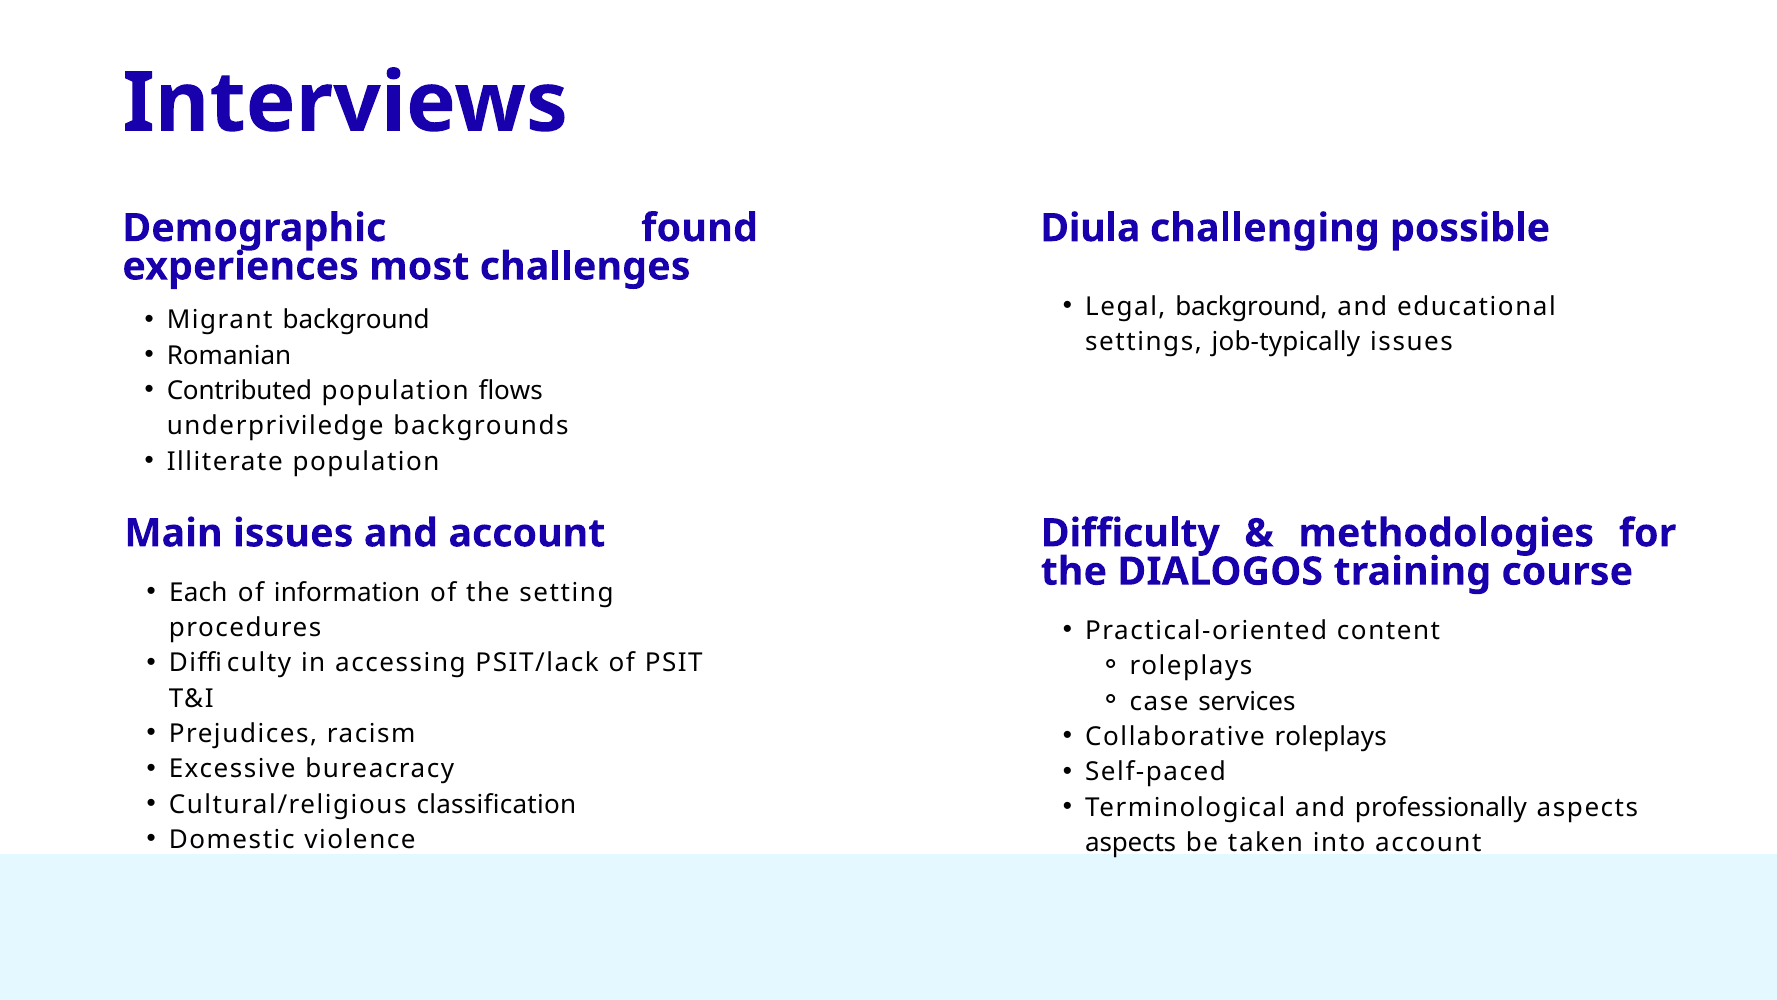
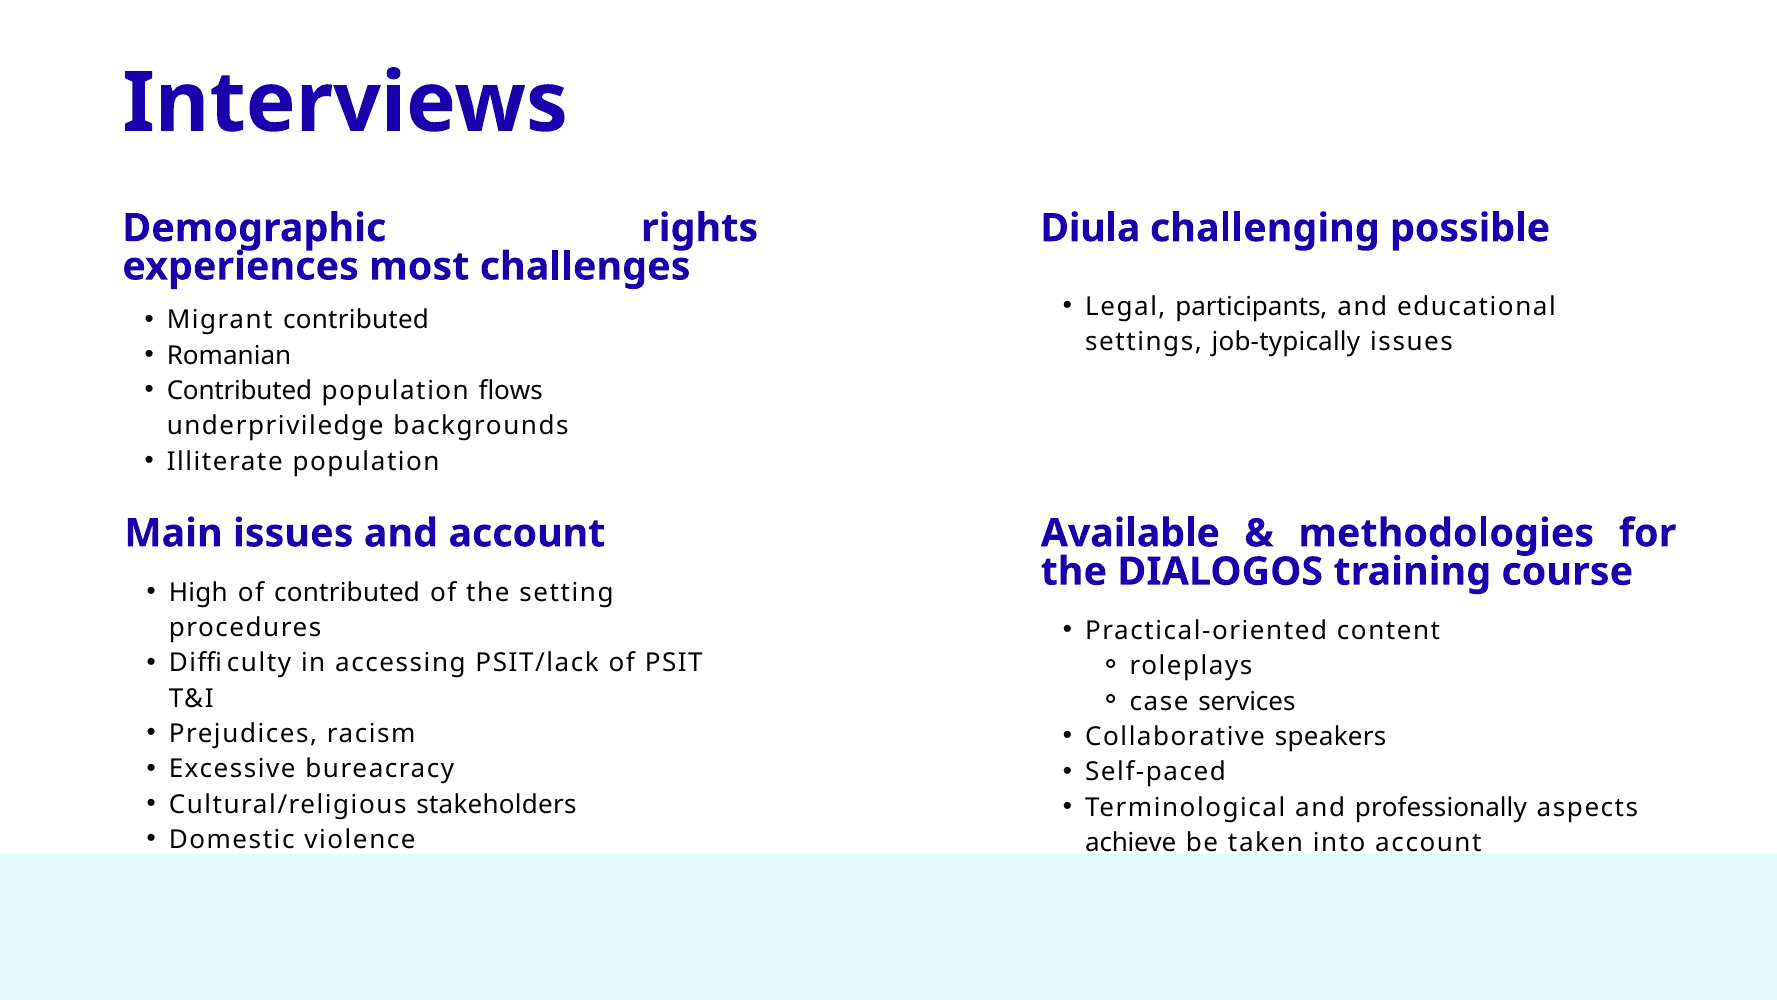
found: found -> rights
Legal background: background -> participants
Migrant background: background -> contributed
Difficulty at (1130, 533): Difficulty -> Available
Each: Each -> High
of information: information -> contributed
Collaborative roleplays: roleplays -> speakers
classification: classification -> stakeholders
aspects at (1131, 842): aspects -> achieve
